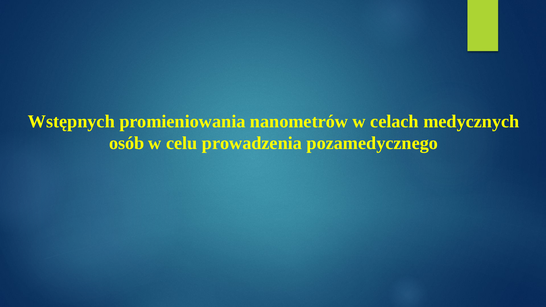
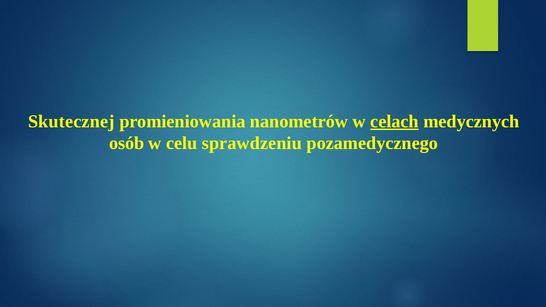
Wstępnych: Wstępnych -> Skutecznej
celach underline: none -> present
prowadzenia: prowadzenia -> sprawdzeniu
